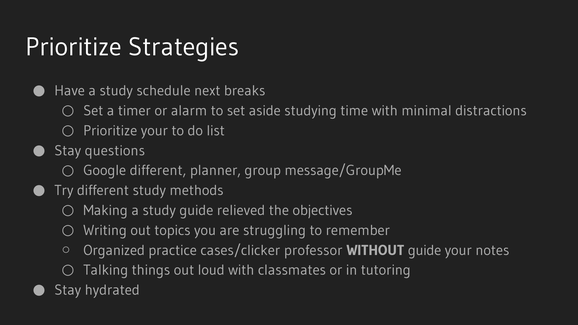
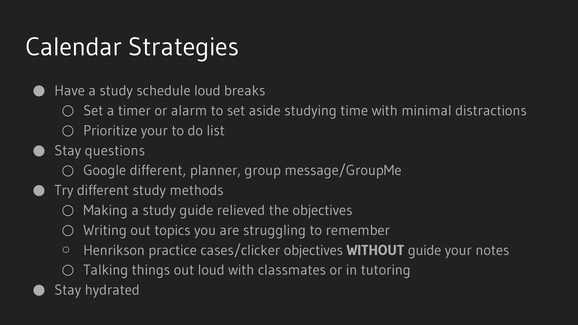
Prioritize at (74, 47): Prioritize -> Calendar
schedule next: next -> loud
Organized: Organized -> Henrikson
cases/clicker professor: professor -> objectives
